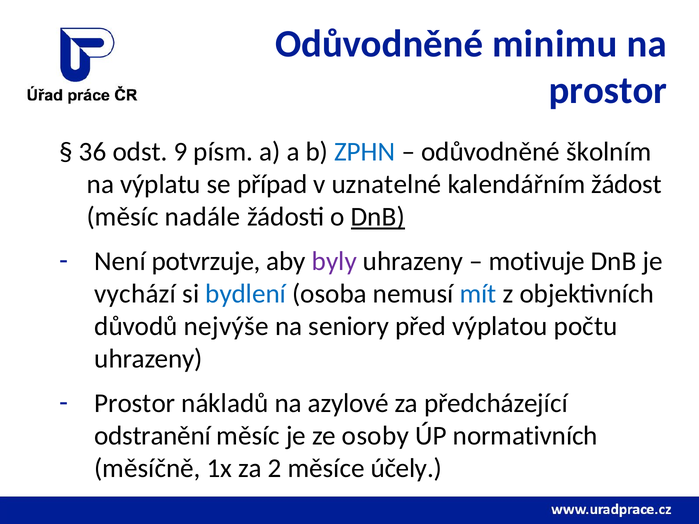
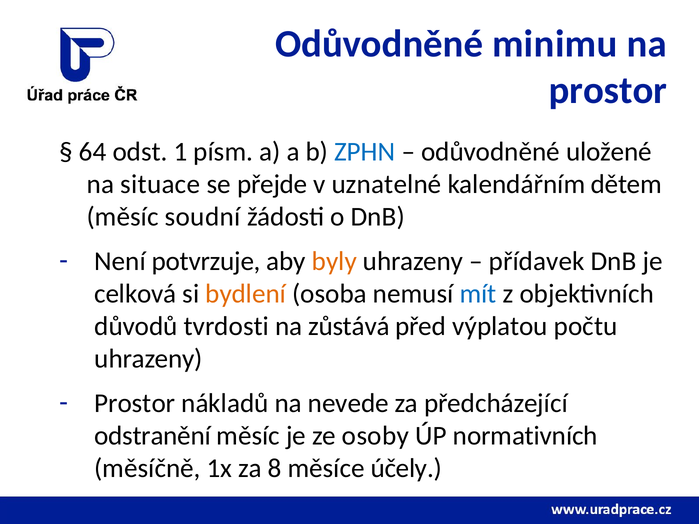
36: 36 -> 64
9: 9 -> 1
školním: školním -> uložené
výplatu: výplatu -> situace
případ: případ -> přejde
žádost: žádost -> dětem
nadále: nadále -> soudní
DnB at (378, 217) underline: present -> none
byly colour: purple -> orange
motivuje: motivuje -> přídavek
vychází: vychází -> celková
bydlení colour: blue -> orange
nejvýše: nejvýše -> tvrdosti
seniory: seniory -> zůstává
azylové: azylové -> nevede
2: 2 -> 8
